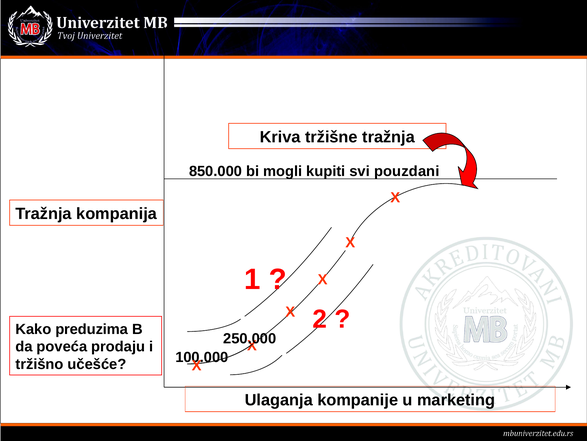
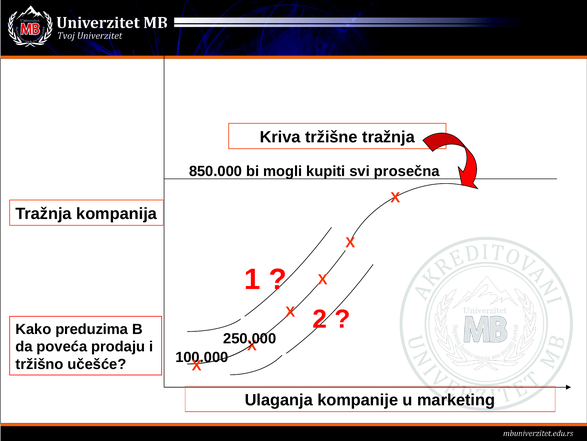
pouzdani: pouzdani -> prosečna
